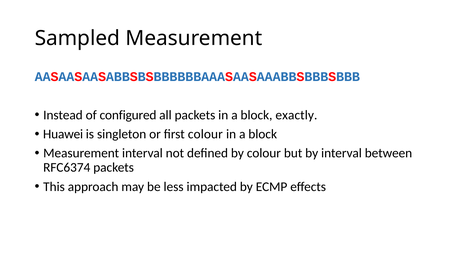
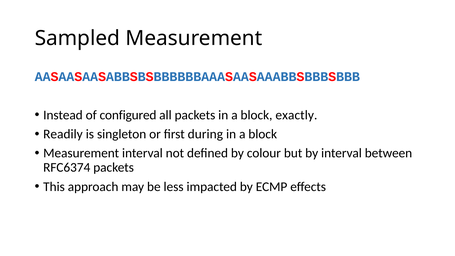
Huawei: Huawei -> Readily
first colour: colour -> during
